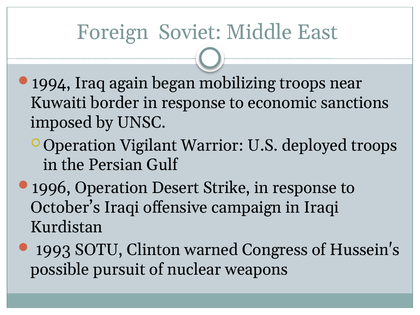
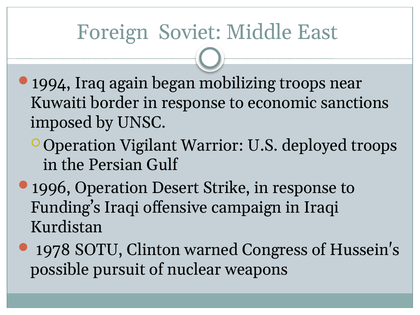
October’s: October’s -> Funding’s
1993: 1993 -> 1978
